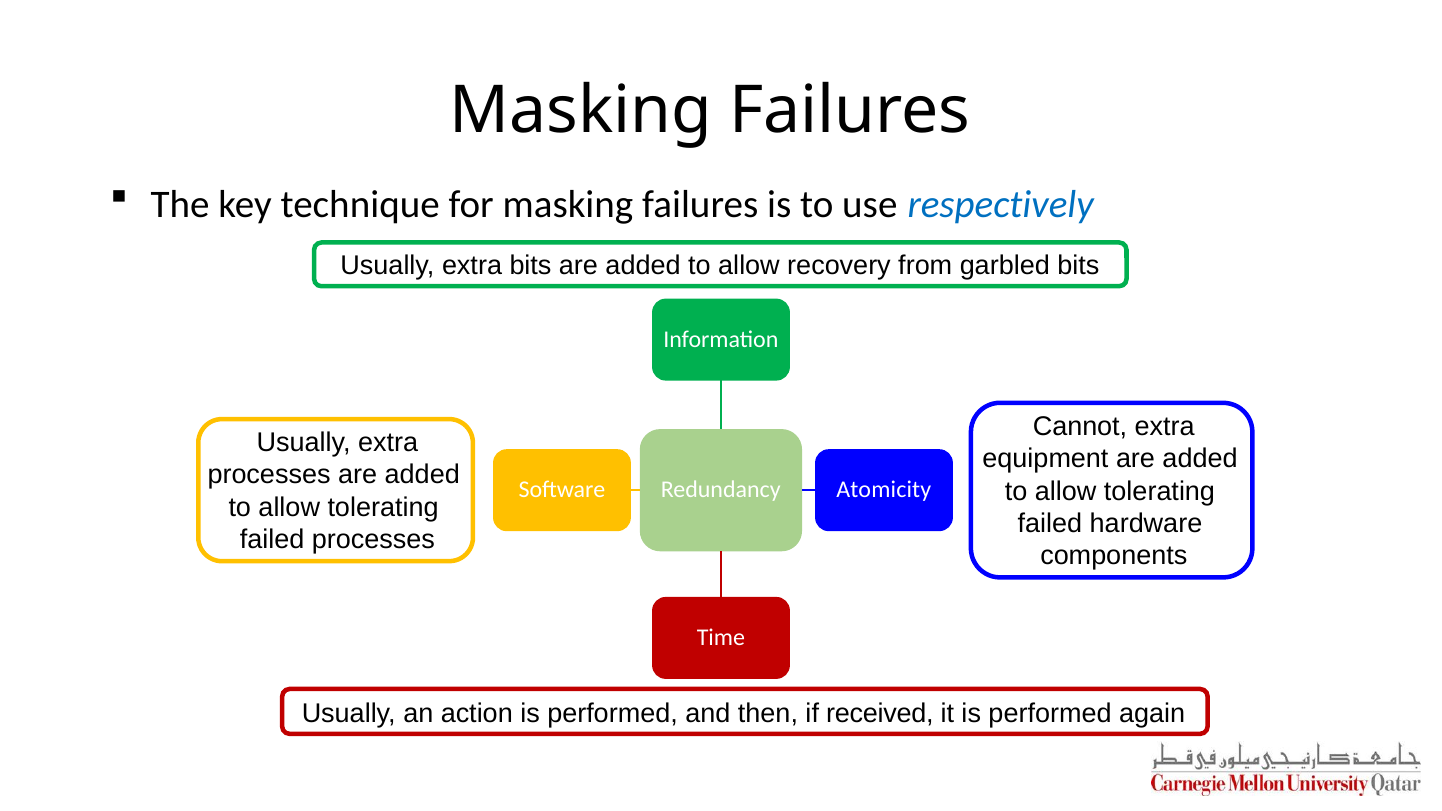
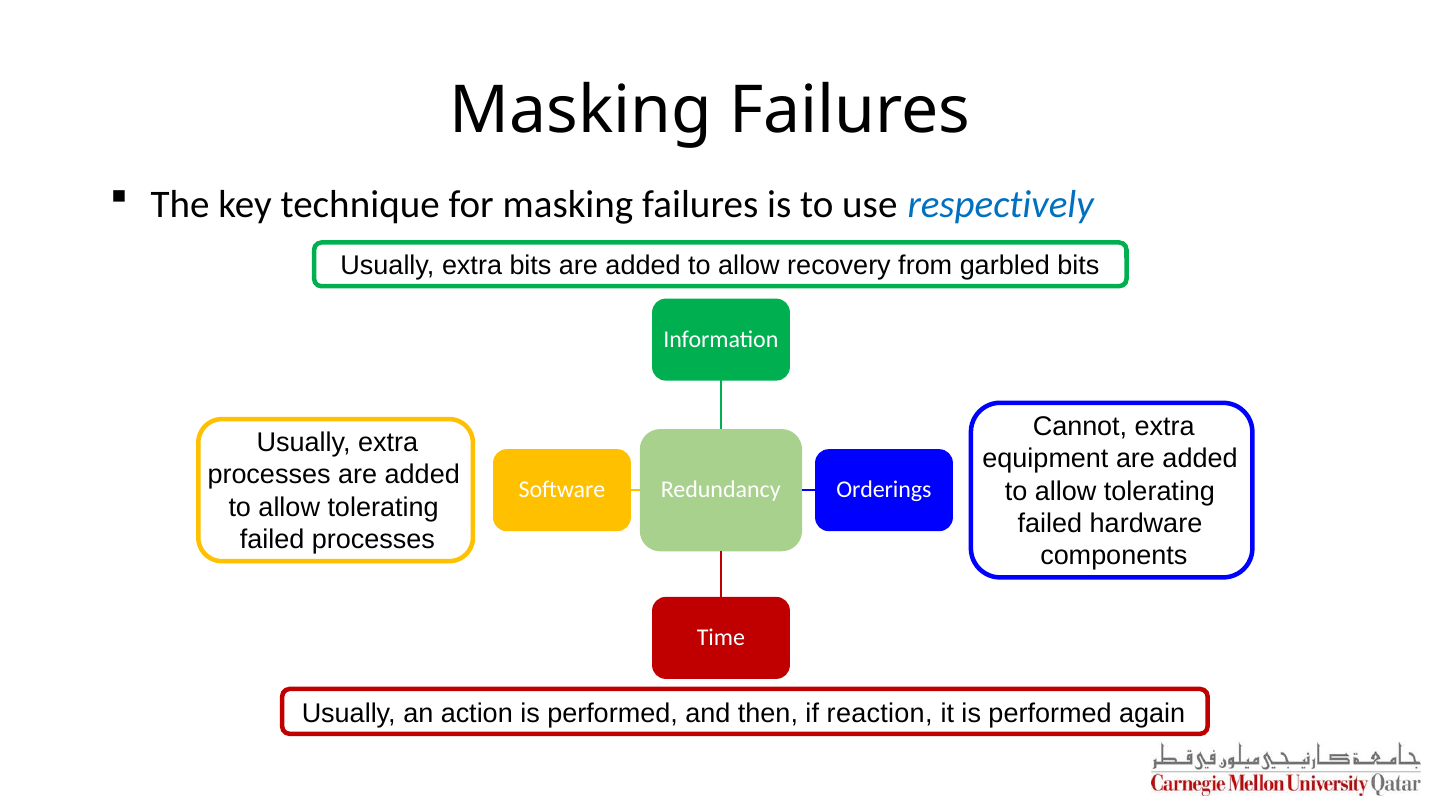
Atomicity: Atomicity -> Orderings
received: received -> reaction
